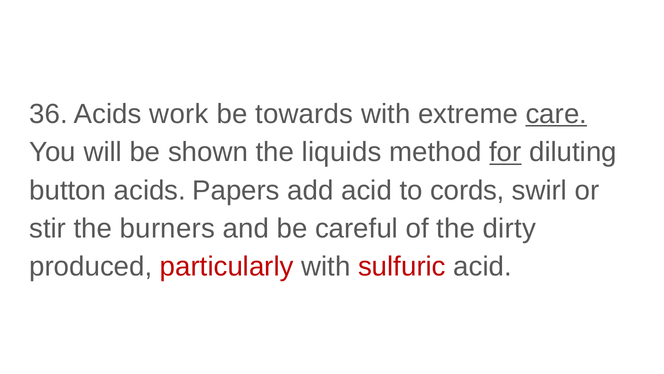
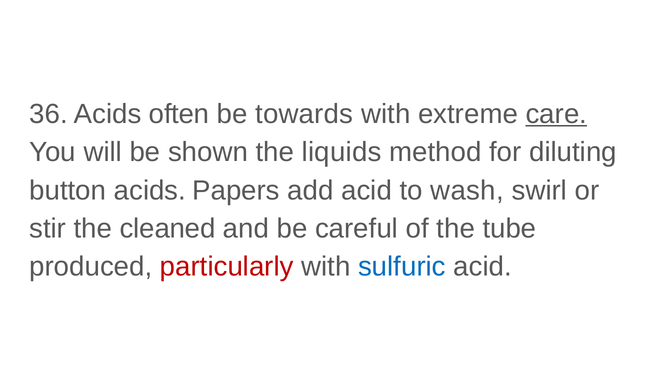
work: work -> often
for underline: present -> none
cords: cords -> wash
burners: burners -> cleaned
dirty: dirty -> tube
sulfuric colour: red -> blue
